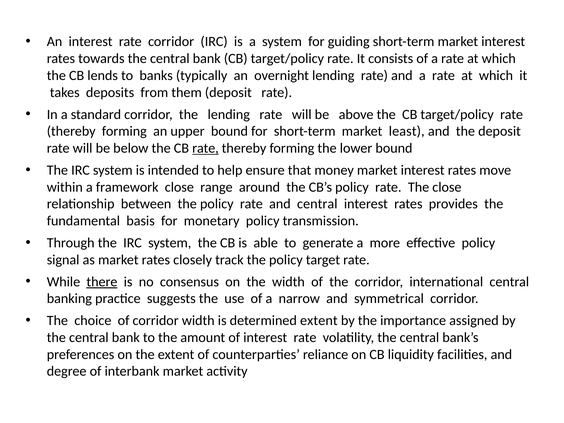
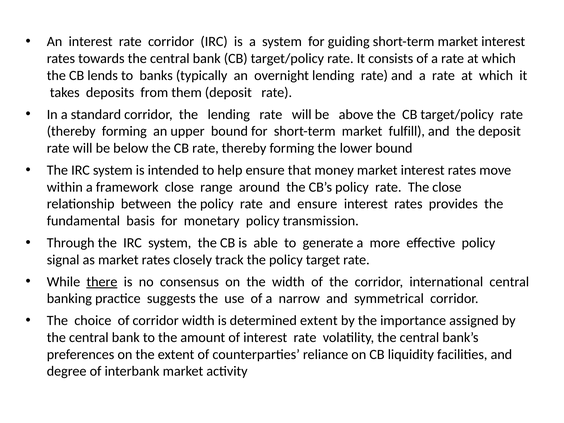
least: least -> fulfill
rate at (205, 148) underline: present -> none
and central: central -> ensure
